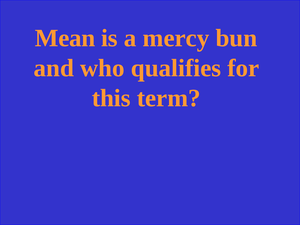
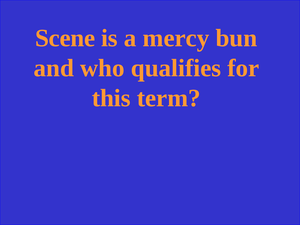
Mean: Mean -> Scene
